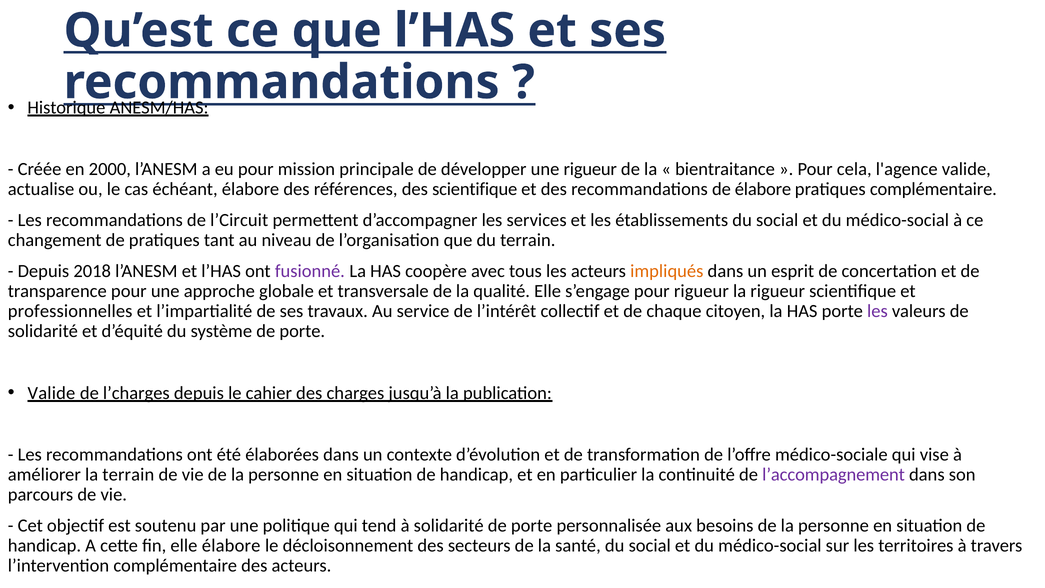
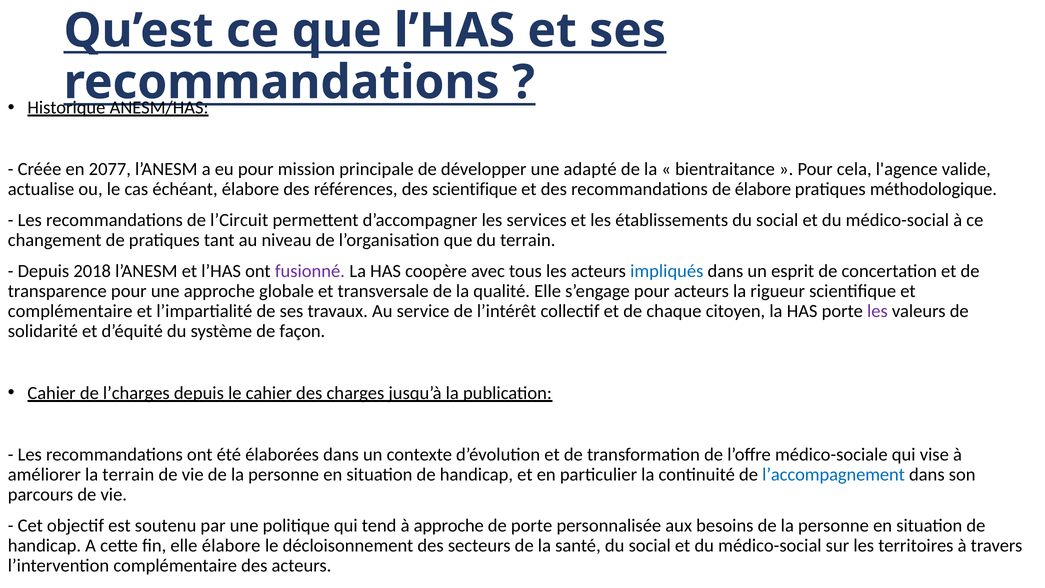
2000: 2000 -> 2077
une rigueur: rigueur -> adapté
pratiques complémentaire: complémentaire -> méthodologique
impliqués colour: orange -> blue
pour rigueur: rigueur -> acteurs
professionnelles at (70, 311): professionnelles -> complémentaire
système de porte: porte -> façon
Valide at (51, 393): Valide -> Cahier
l’accompagnement colour: purple -> blue
à solidarité: solidarité -> approche
